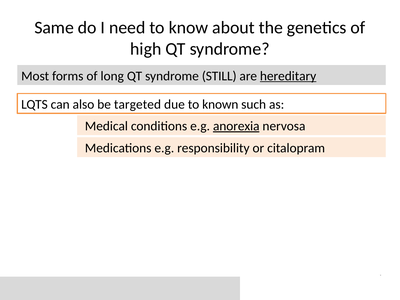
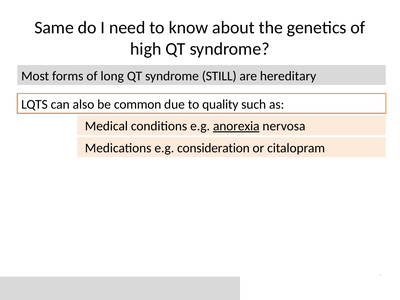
hereditary underline: present -> none
targeted: targeted -> common
known: known -> quality
responsibility: responsibility -> consideration
